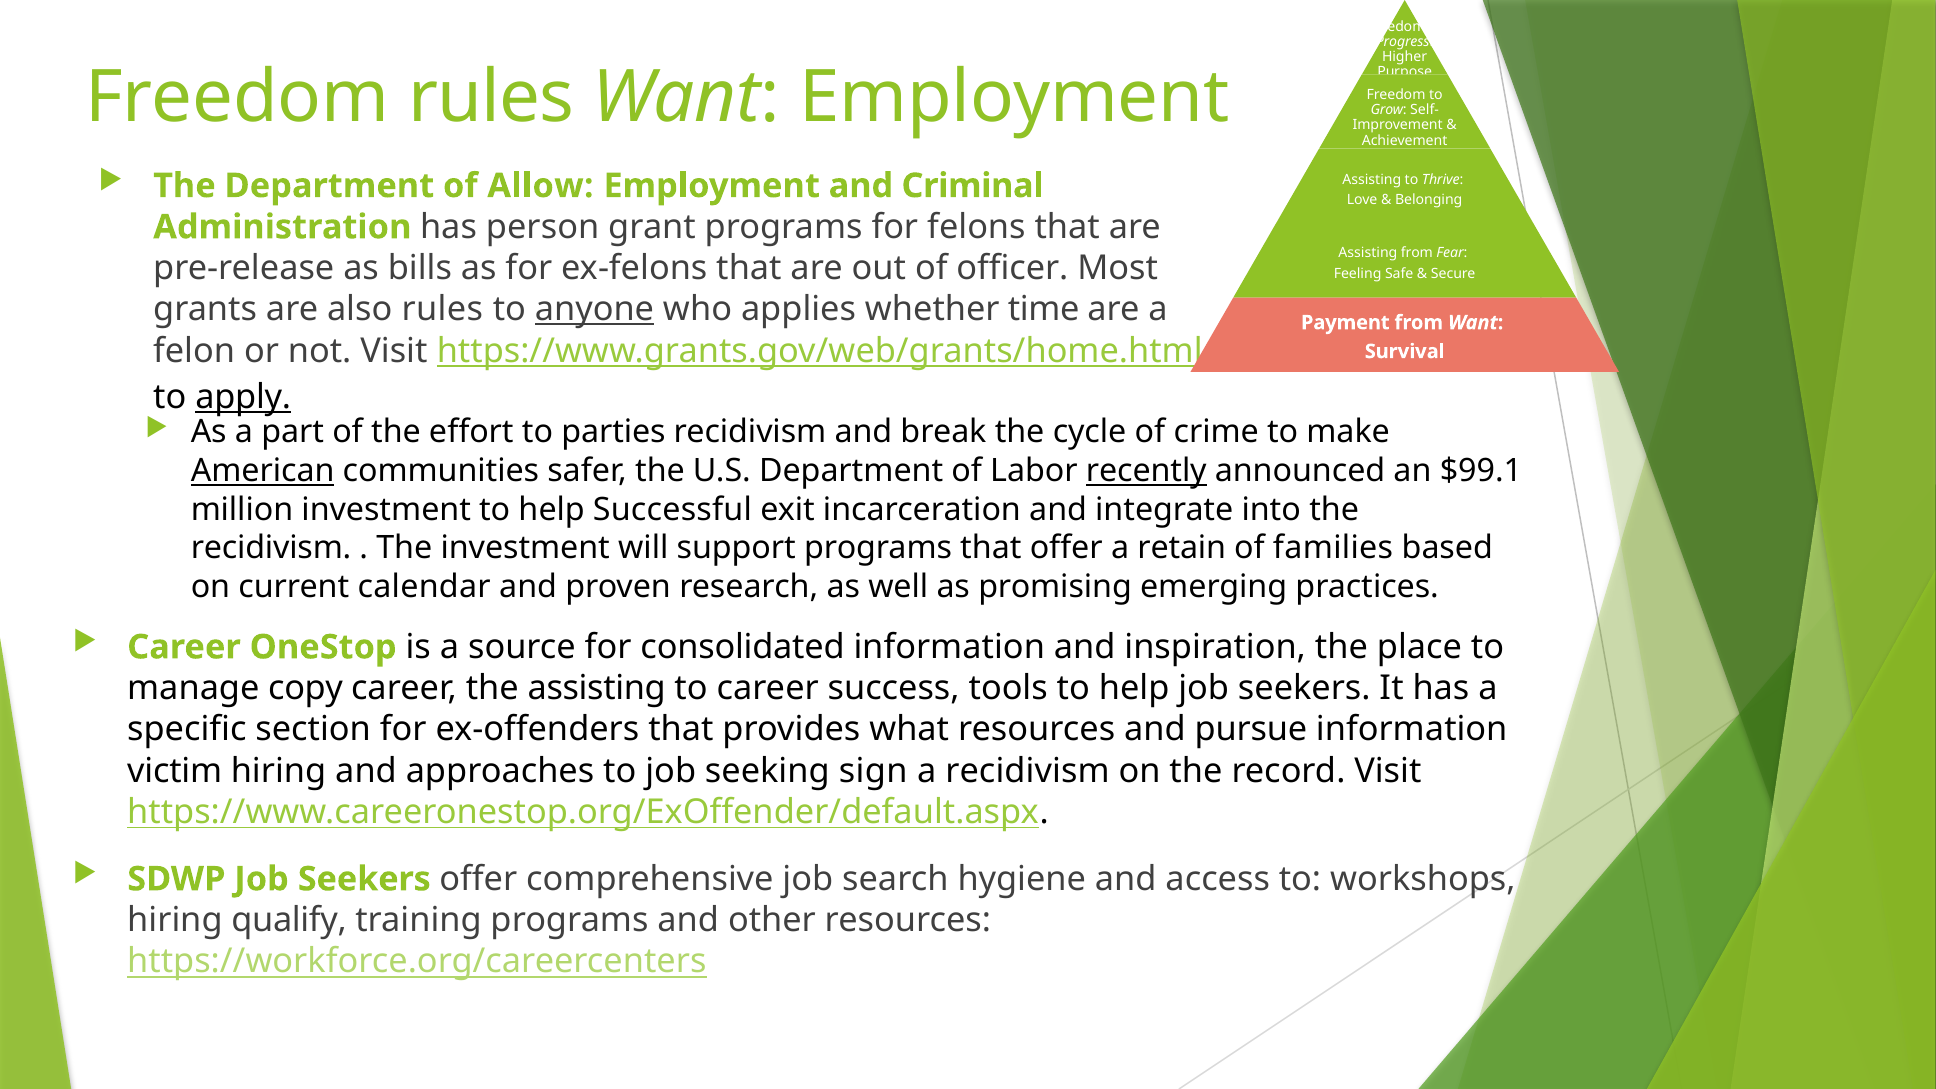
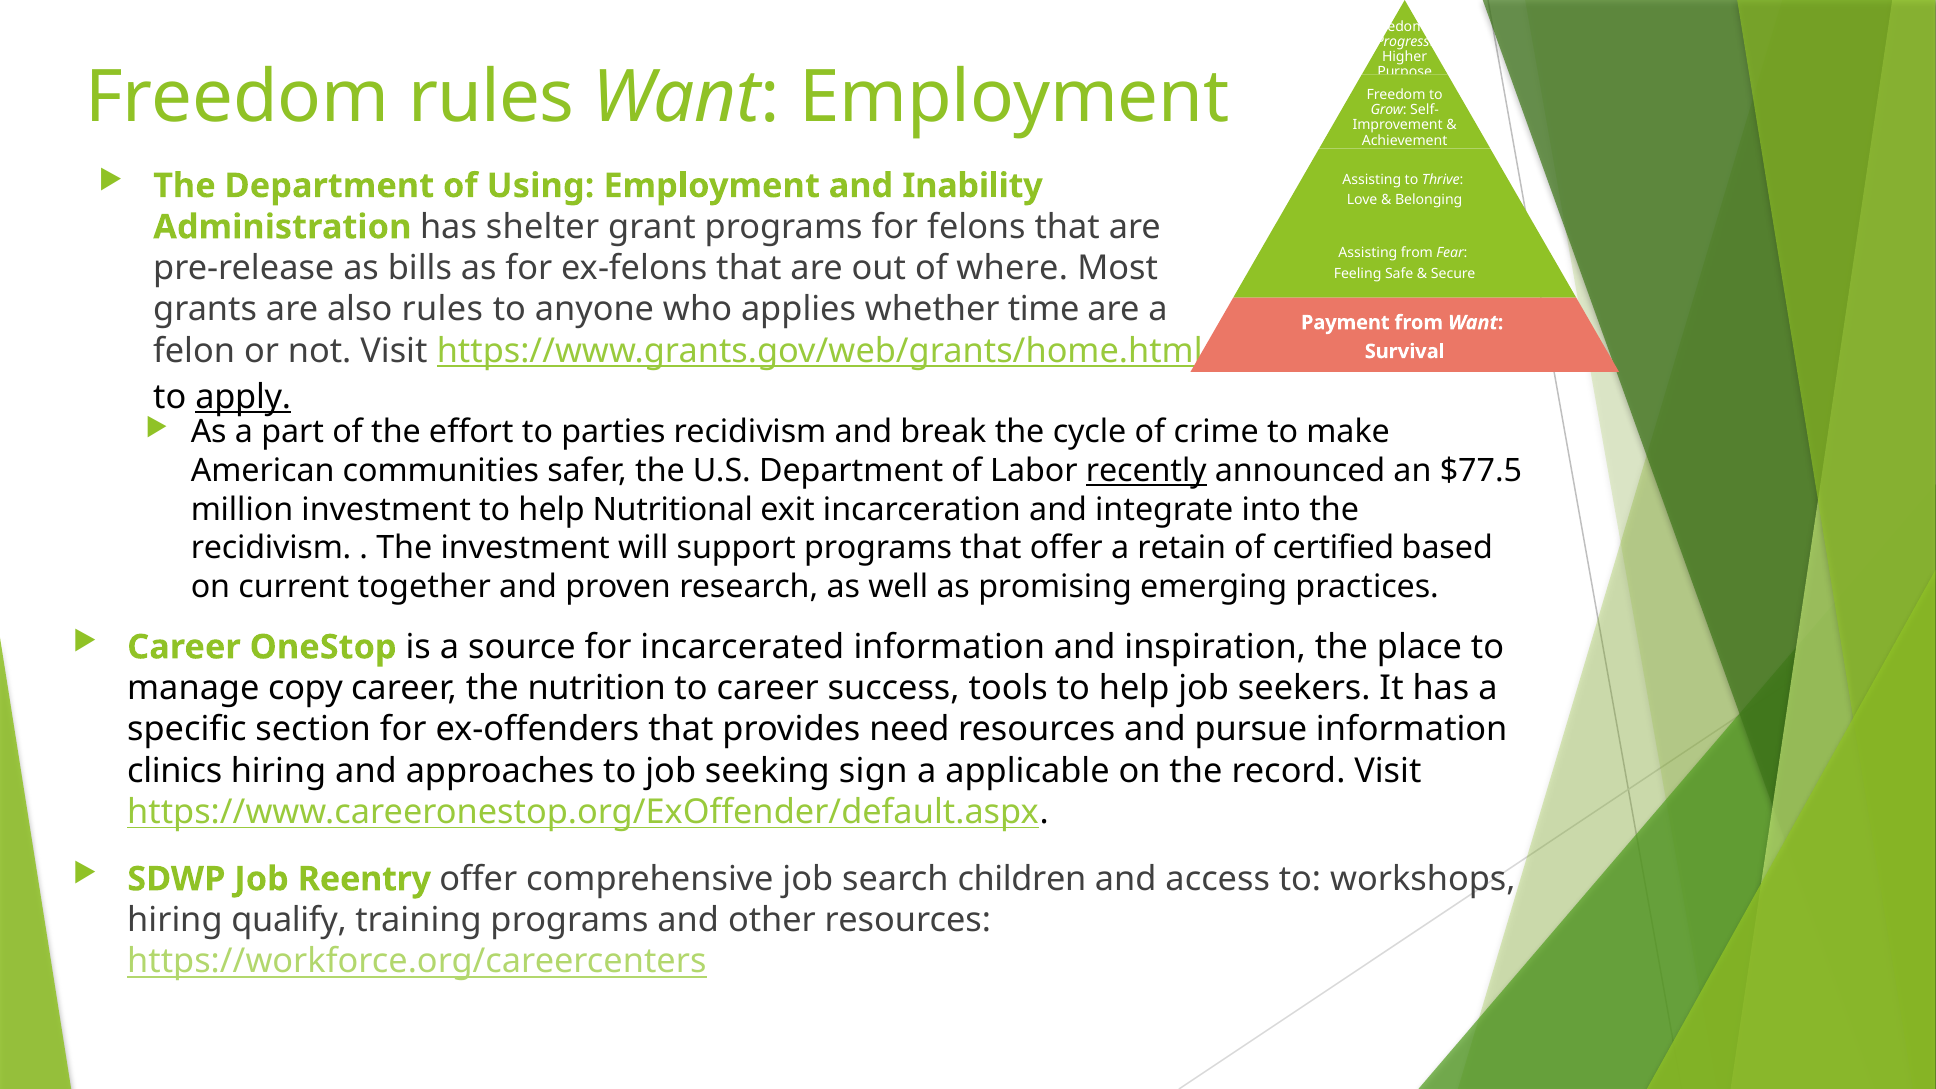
Allow: Allow -> Using
Criminal: Criminal -> Inability
person: person -> shelter
officer: officer -> where
anyone underline: present -> none
American underline: present -> none
$99.1: $99.1 -> $77.5
Successful: Successful -> Nutritional
families: families -> certified
calendar: calendar -> together
consolidated: consolidated -> incarcerated
the assisting: assisting -> nutrition
what: what -> need
victim: victim -> clinics
a recidivism: recidivism -> applicable
SDWP Job Seekers: Seekers -> Reentry
hygiene: hygiene -> children
